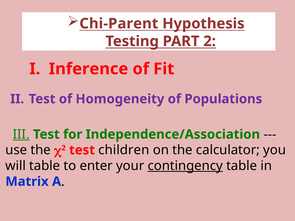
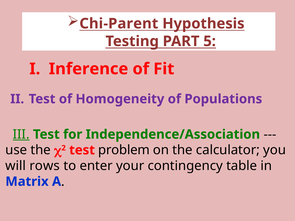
PART 2: 2 -> 5
children: children -> problem
will table: table -> rows
contingency underline: present -> none
